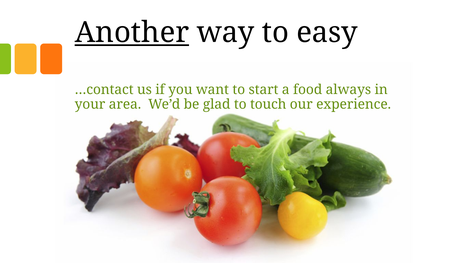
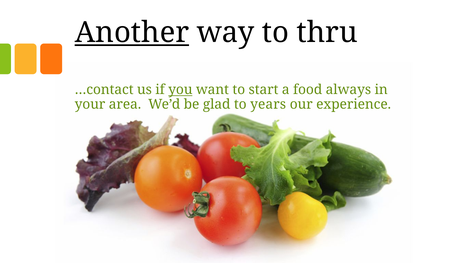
easy: easy -> thru
you underline: none -> present
touch: touch -> years
